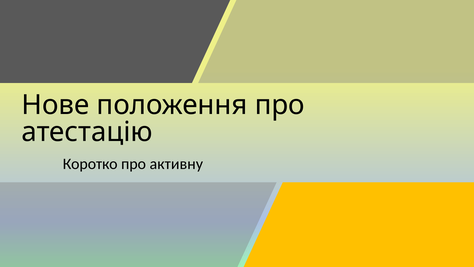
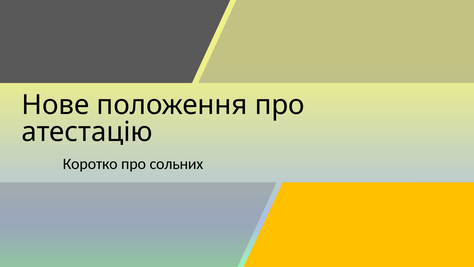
активну: активну -> сольних
